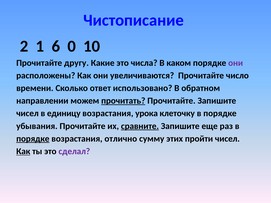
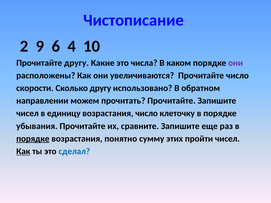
1: 1 -> 9
0: 0 -> 4
времени: времени -> скорости
Сколько ответ: ответ -> другу
прочитать underline: present -> none
возрастания урока: урока -> число
сравните underline: present -> none
отлично: отлично -> понятно
сделал colour: purple -> blue
